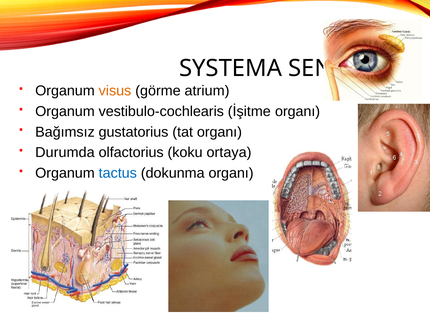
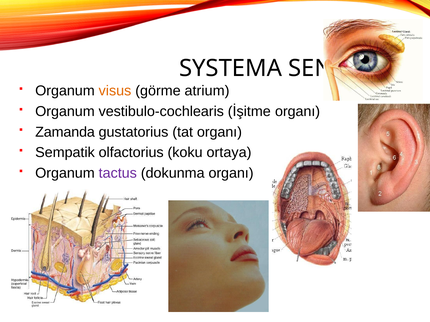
Bağımsız: Bağımsız -> Zamanda
Durumda: Durumda -> Sempatik
tactus colour: blue -> purple
